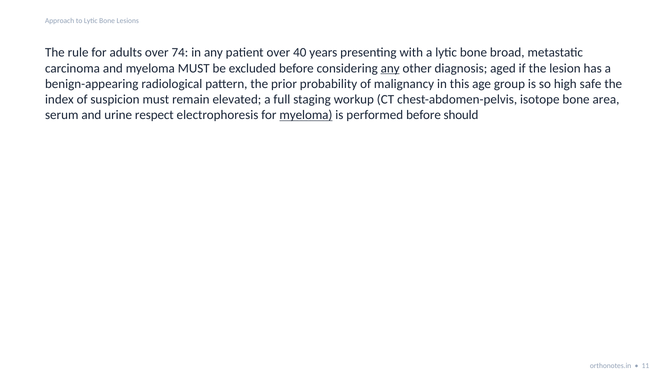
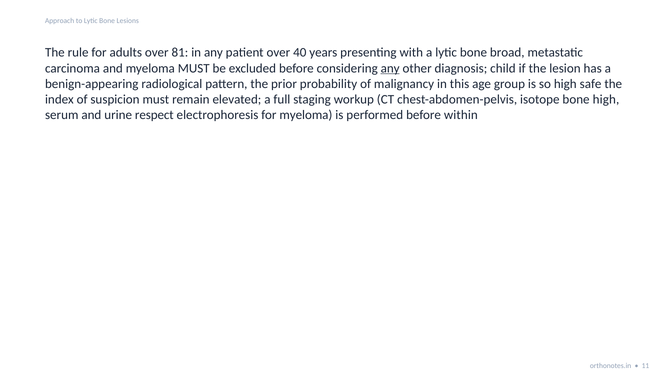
74: 74 -> 81
aged: aged -> child
bone area: area -> high
myeloma at (306, 115) underline: present -> none
should: should -> within
